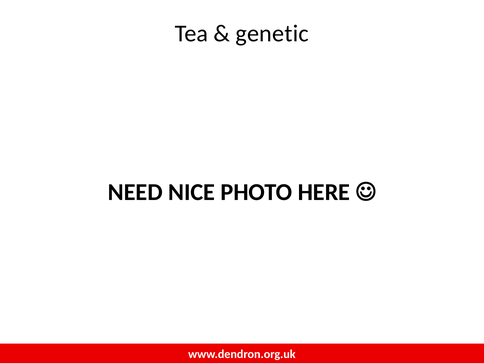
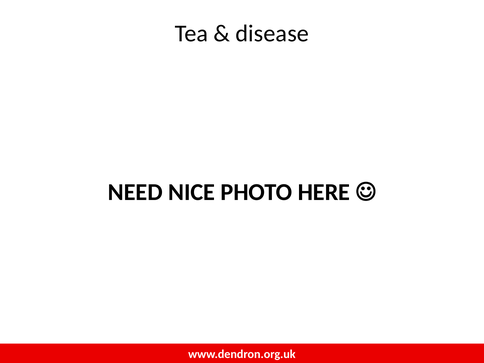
genetic: genetic -> disease
